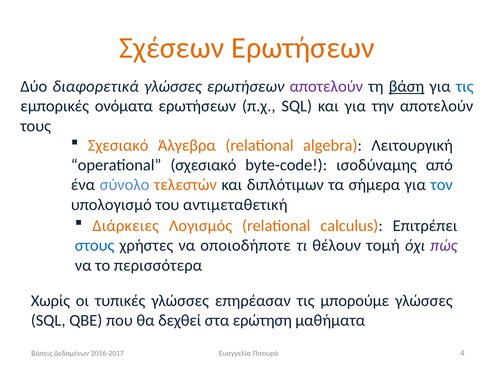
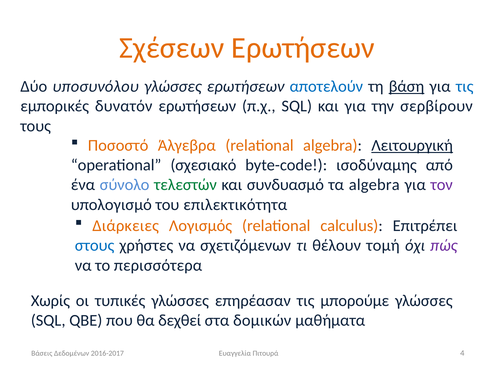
διαφορετικά: διαφορετικά -> υποσυνόλου
αποτελούν at (326, 87) colour: purple -> blue
ονόματα: ονόματα -> δυνατόν
την αποτελούν: αποτελούν -> σερβίρουν
Σχεσιακό at (118, 146): Σχεσιακό -> Ποσοστό
Λειτουργική underline: none -> present
τελεστών colour: orange -> green
διπλότιμων: διπλότιμων -> συνδυασμό
τα σήμερα: σήμερα -> algebra
τον colour: blue -> purple
αντιμεταθετική: αντιμεταθετική -> επιλεκτικότητα
οποιοδήποτε: οποιοδήποτε -> σχετιζόμενων
ερώτηση: ερώτηση -> δομικών
